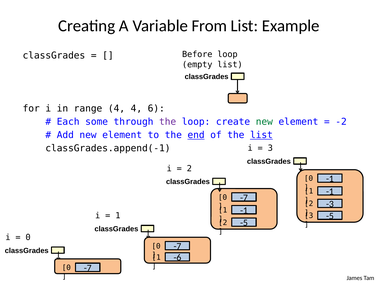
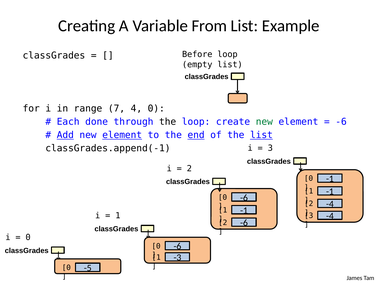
range 4: 4 -> 7
4 6: 6 -> 0
some: some -> done
the at (168, 122) colour: purple -> black
-2 at (341, 122): -2 -> -6
Add underline: none -> present
element at (122, 135) underline: none -> present
-7 at (244, 197): -7 -> -6
-3 at (330, 204): -3 -> -4
-5 at (330, 216): -5 -> -4
-5 at (244, 222): -5 -> -6
-7 at (177, 246): -7 -> -6
-6: -6 -> -3
-7 at (88, 267): -7 -> -5
